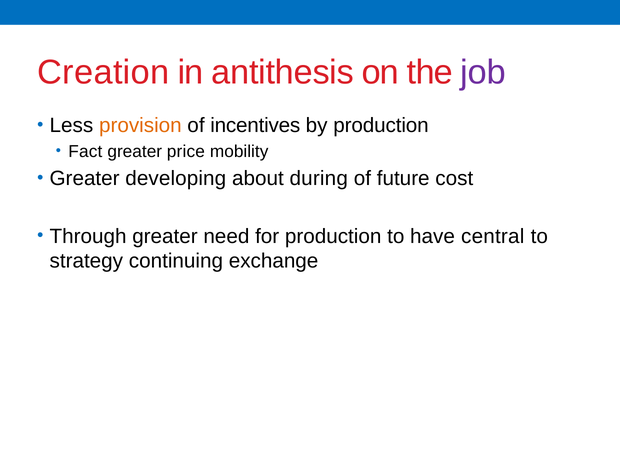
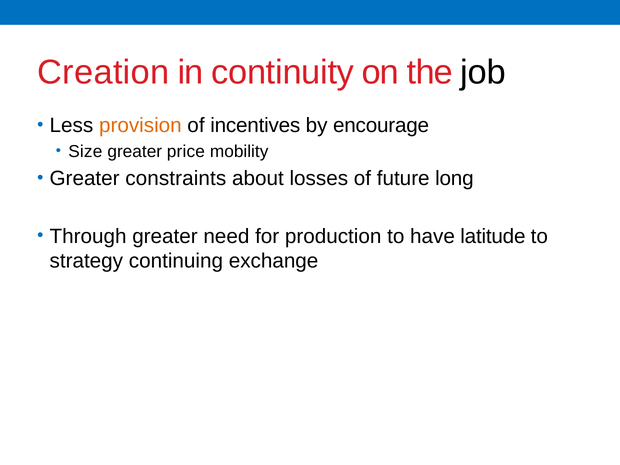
antithesis: antithesis -> continuity
job colour: purple -> black
by production: production -> encourage
Fact: Fact -> Size
developing: developing -> constraints
during: during -> losses
cost: cost -> long
central: central -> latitude
